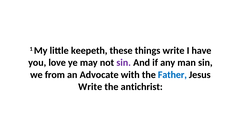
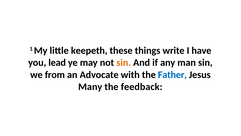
love: love -> lead
sin at (124, 62) colour: purple -> orange
Write at (90, 87): Write -> Many
antichrist: antichrist -> feedback
